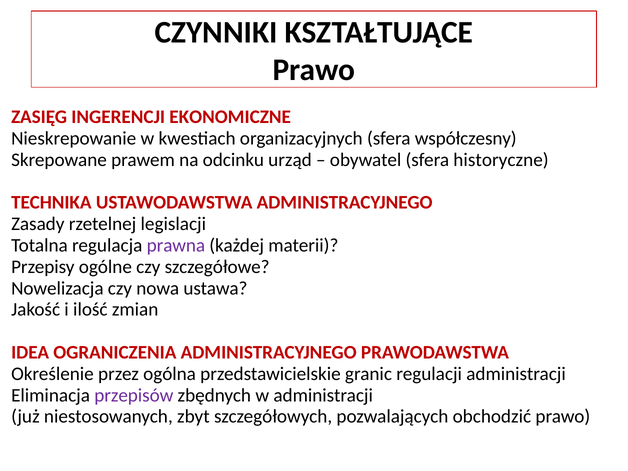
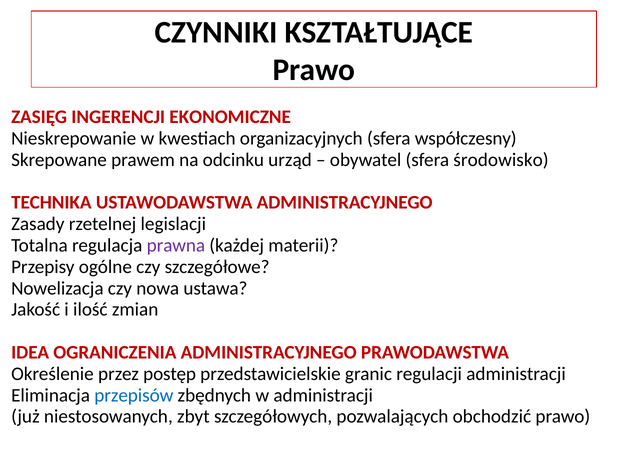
historyczne: historyczne -> środowisko
ogólna: ogólna -> postęp
przepisów colour: purple -> blue
